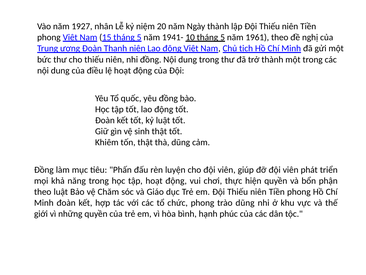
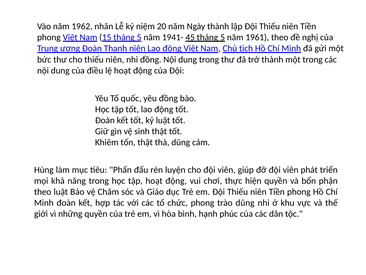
1927: 1927 -> 1962
10: 10 -> 45
Đồng at (44, 170): Đồng -> Hùng
